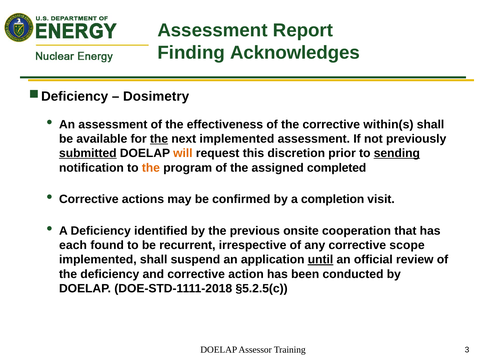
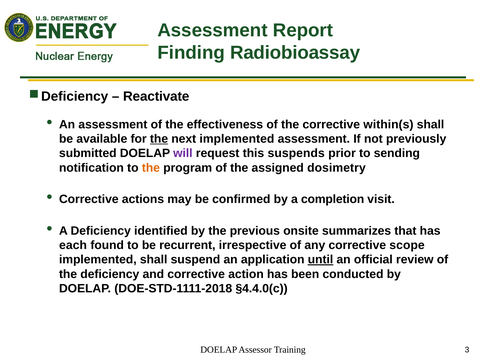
Acknowledges: Acknowledges -> Radiobioassay
Dosimetry: Dosimetry -> Reactivate
submitted underline: present -> none
will colour: orange -> purple
discretion: discretion -> suspends
sending underline: present -> none
completed: completed -> dosimetry
cooperation: cooperation -> summarizes
§5.2.5(c: §5.2.5(c -> §4.4.0(c
